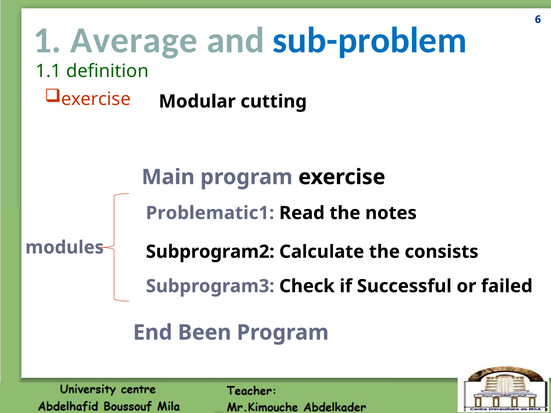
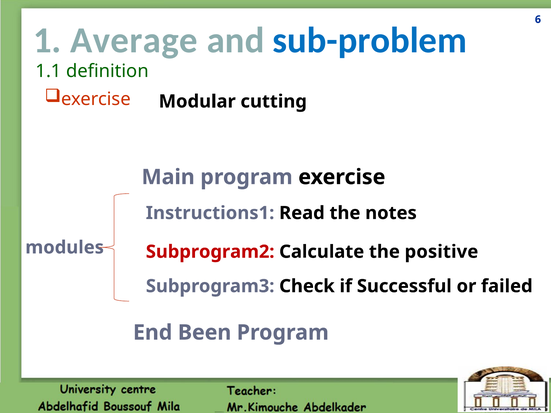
Problematic1: Problematic1 -> Instructions1
Subprogram2 colour: black -> red
consists: consists -> positive
